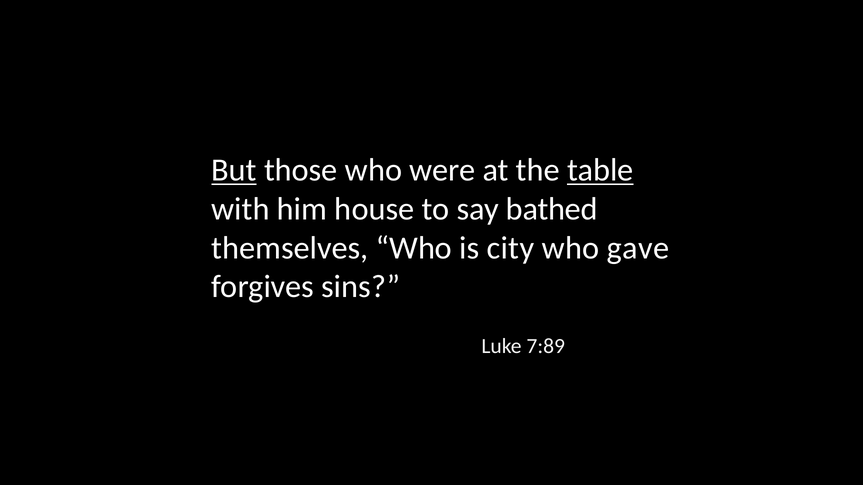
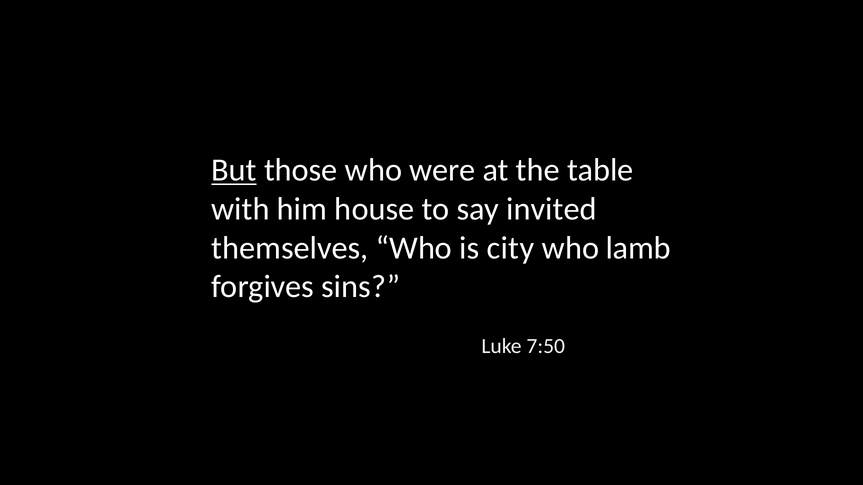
table underline: present -> none
bathed: bathed -> invited
gave: gave -> lamb
7:89: 7:89 -> 7:50
